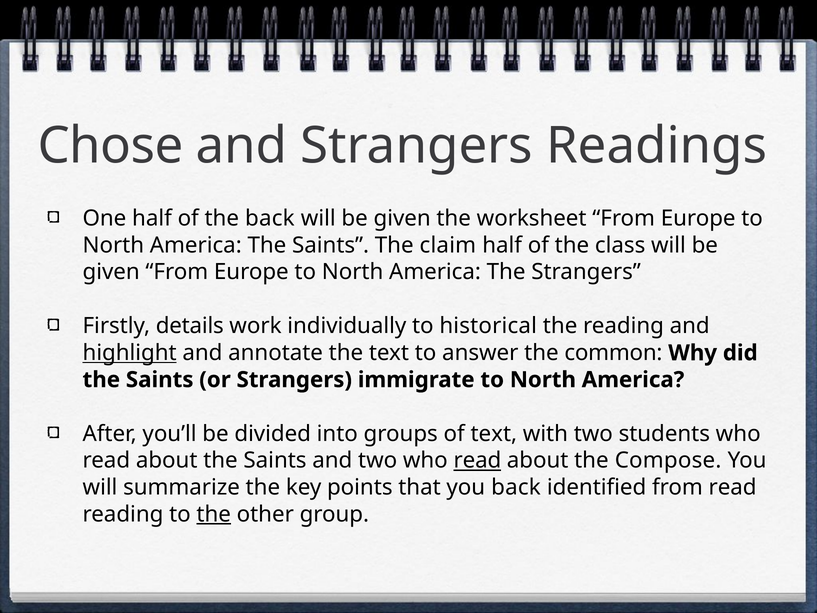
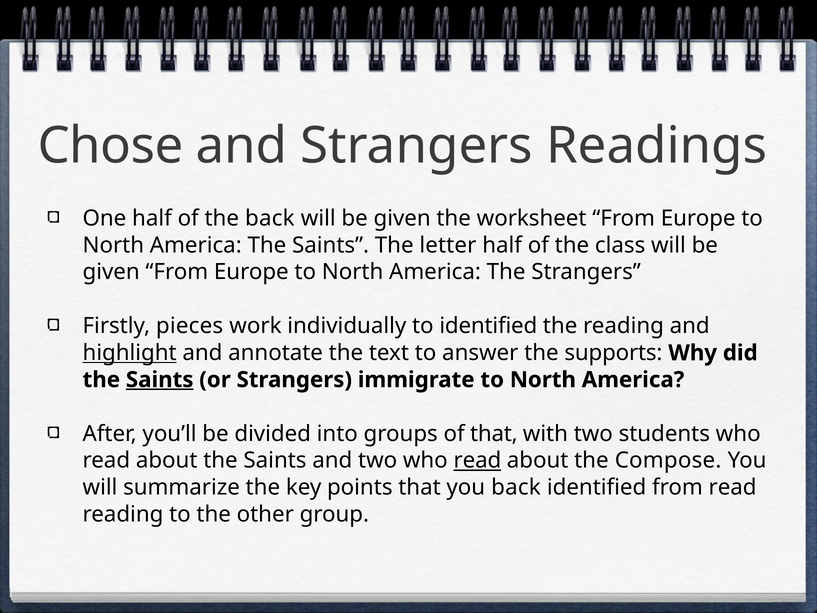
claim: claim -> letter
details: details -> pieces
to historical: historical -> identified
common: common -> supports
Saints at (160, 380) underline: none -> present
of text: text -> that
the at (214, 514) underline: present -> none
